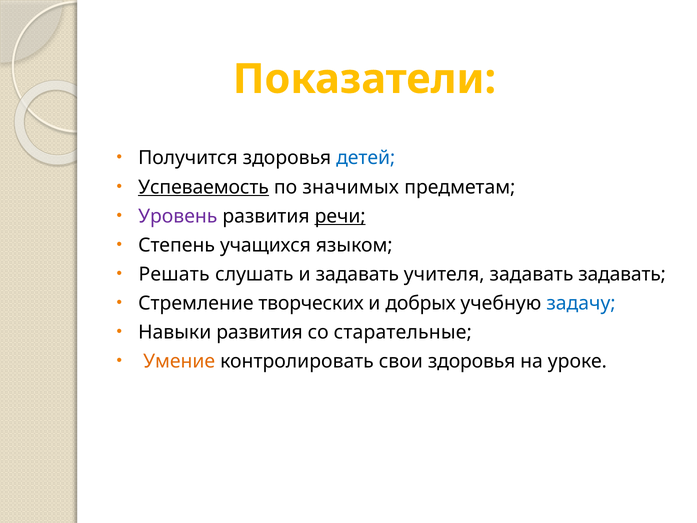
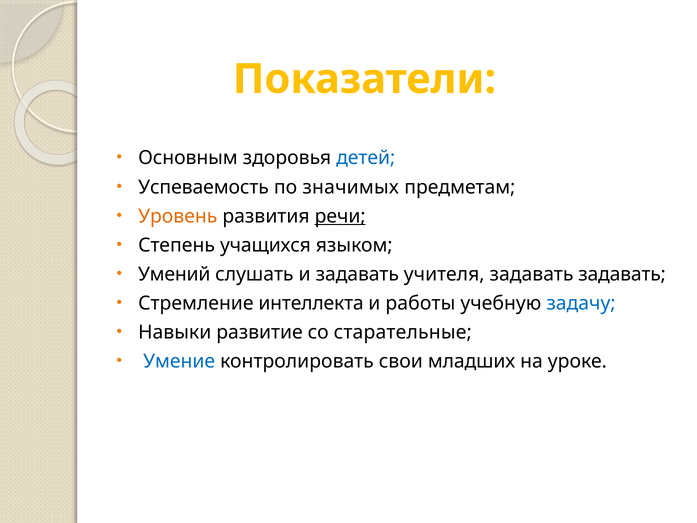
Получится: Получится -> Основным
Успеваемость underline: present -> none
Уровень colour: purple -> orange
Решать: Решать -> Умений
творческих: творческих -> интеллекта
добрых: добрых -> работы
Навыки развития: развития -> развитие
Умение colour: orange -> blue
свои здоровья: здоровья -> младших
